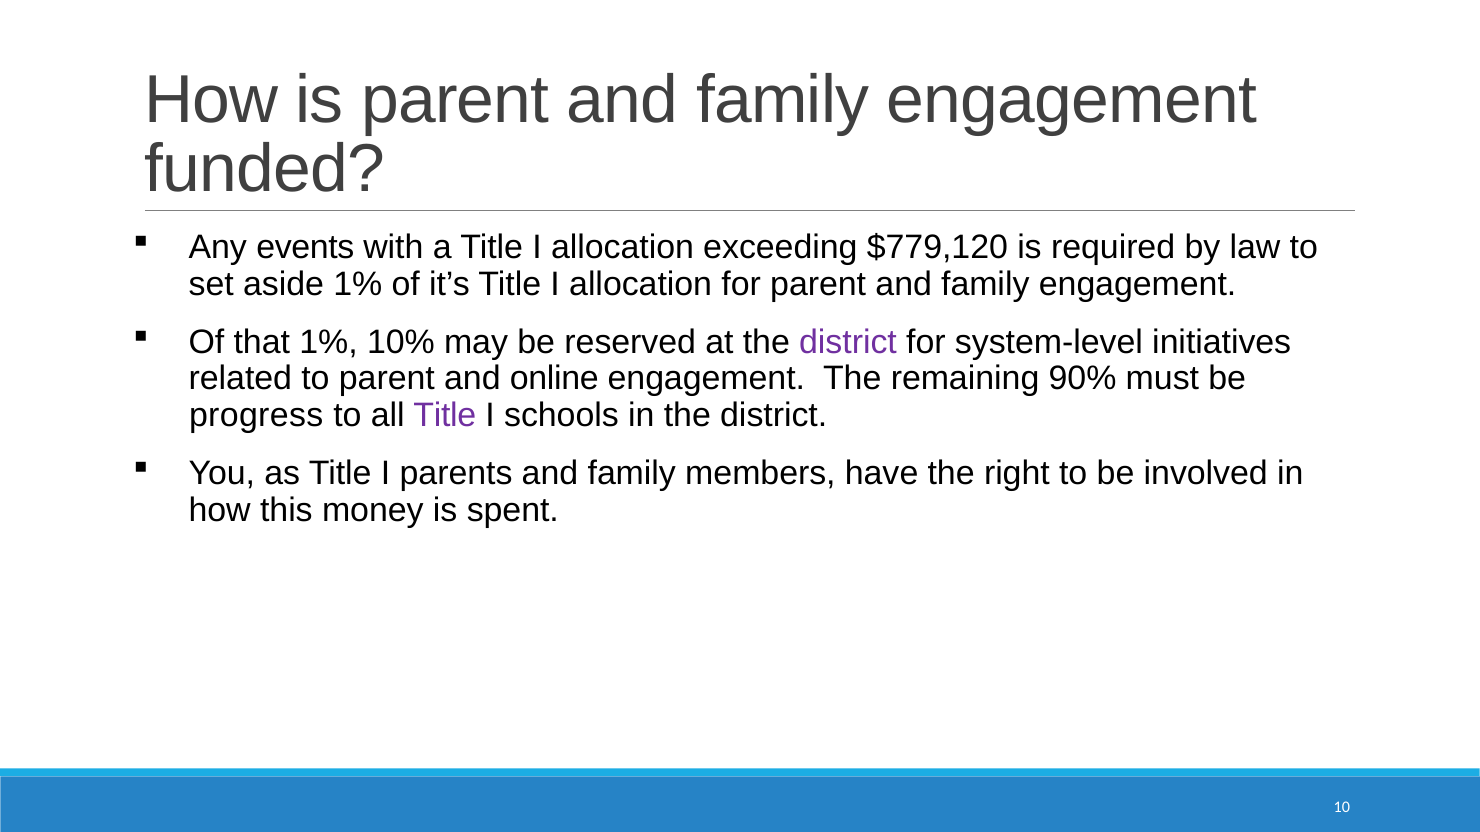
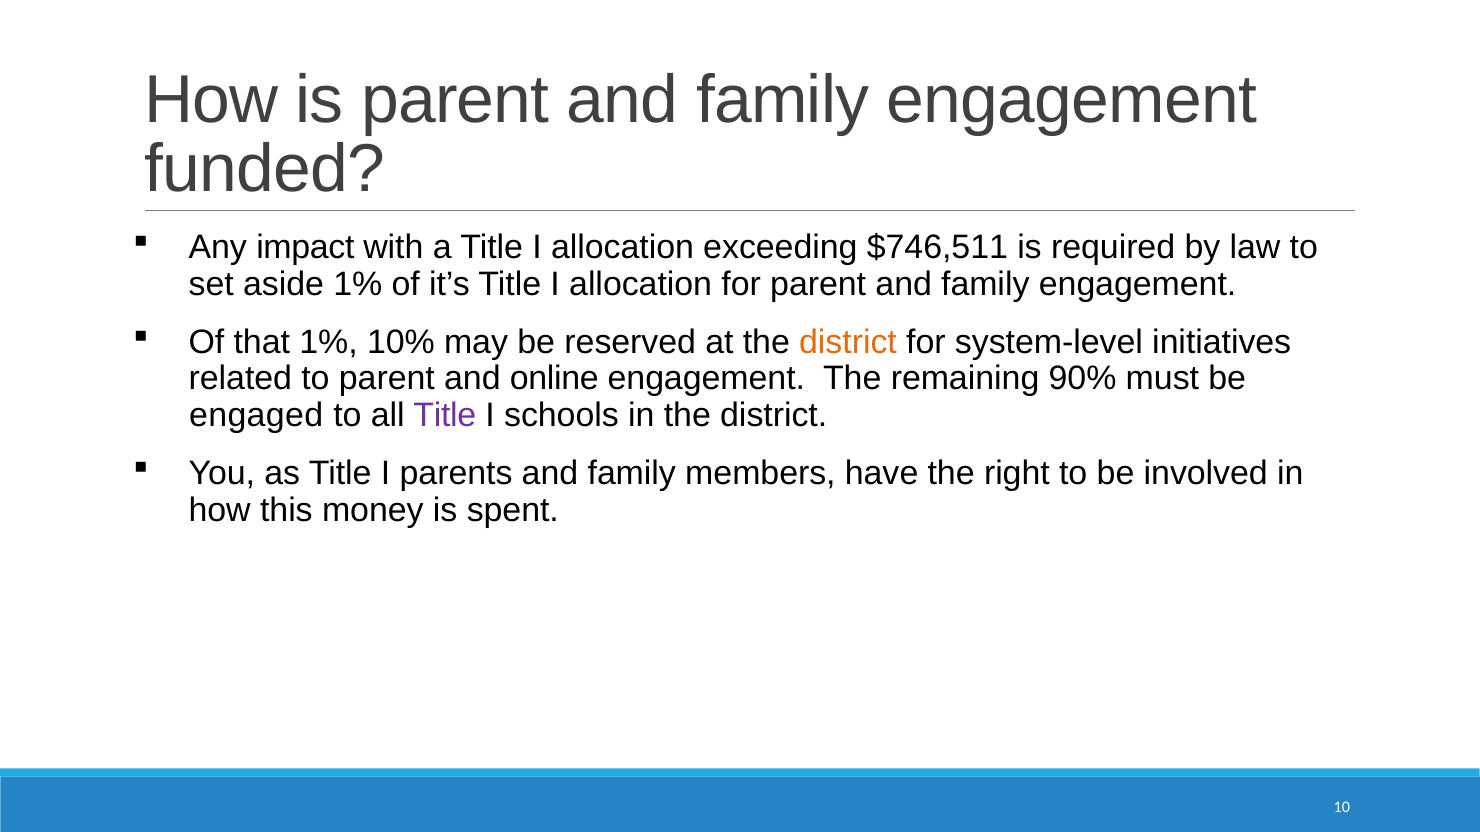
events: events -> impact
$779,120: $779,120 -> $746,511
district at (848, 342) colour: purple -> orange
progress: progress -> engaged
